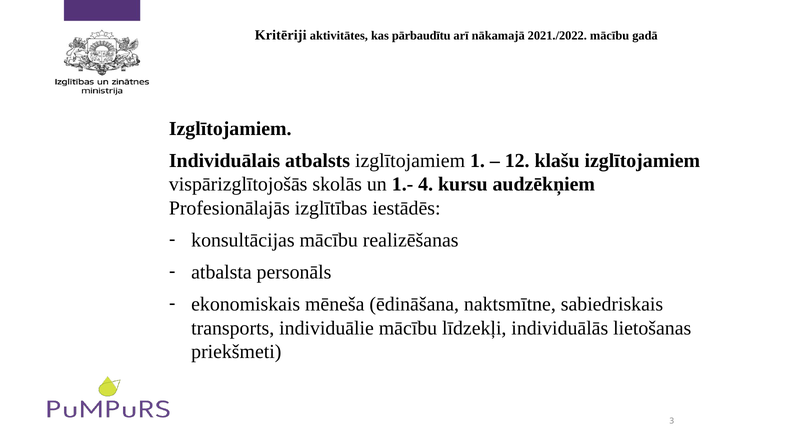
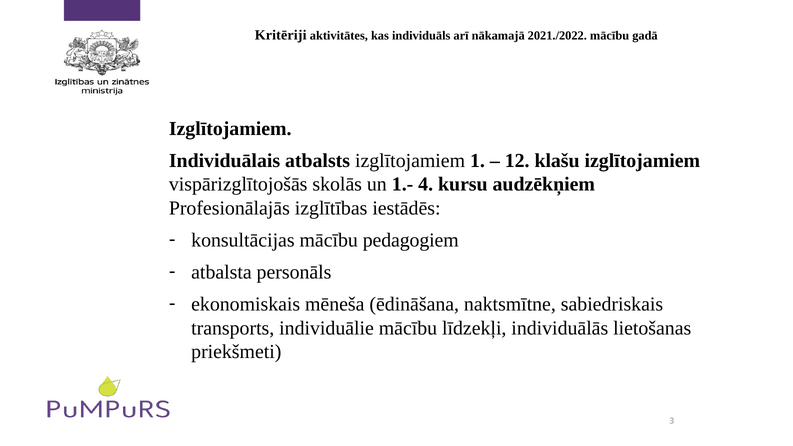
pārbaudītu: pārbaudītu -> individuāls
realizēšanas: realizēšanas -> pedagogiem
